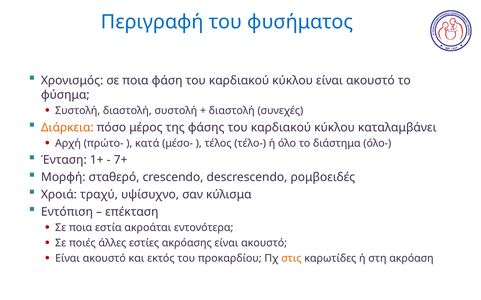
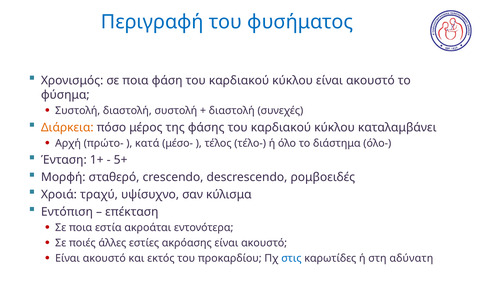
7+: 7+ -> 5+
στις colour: orange -> blue
ακρόαση: ακρόαση -> αδύνατη
